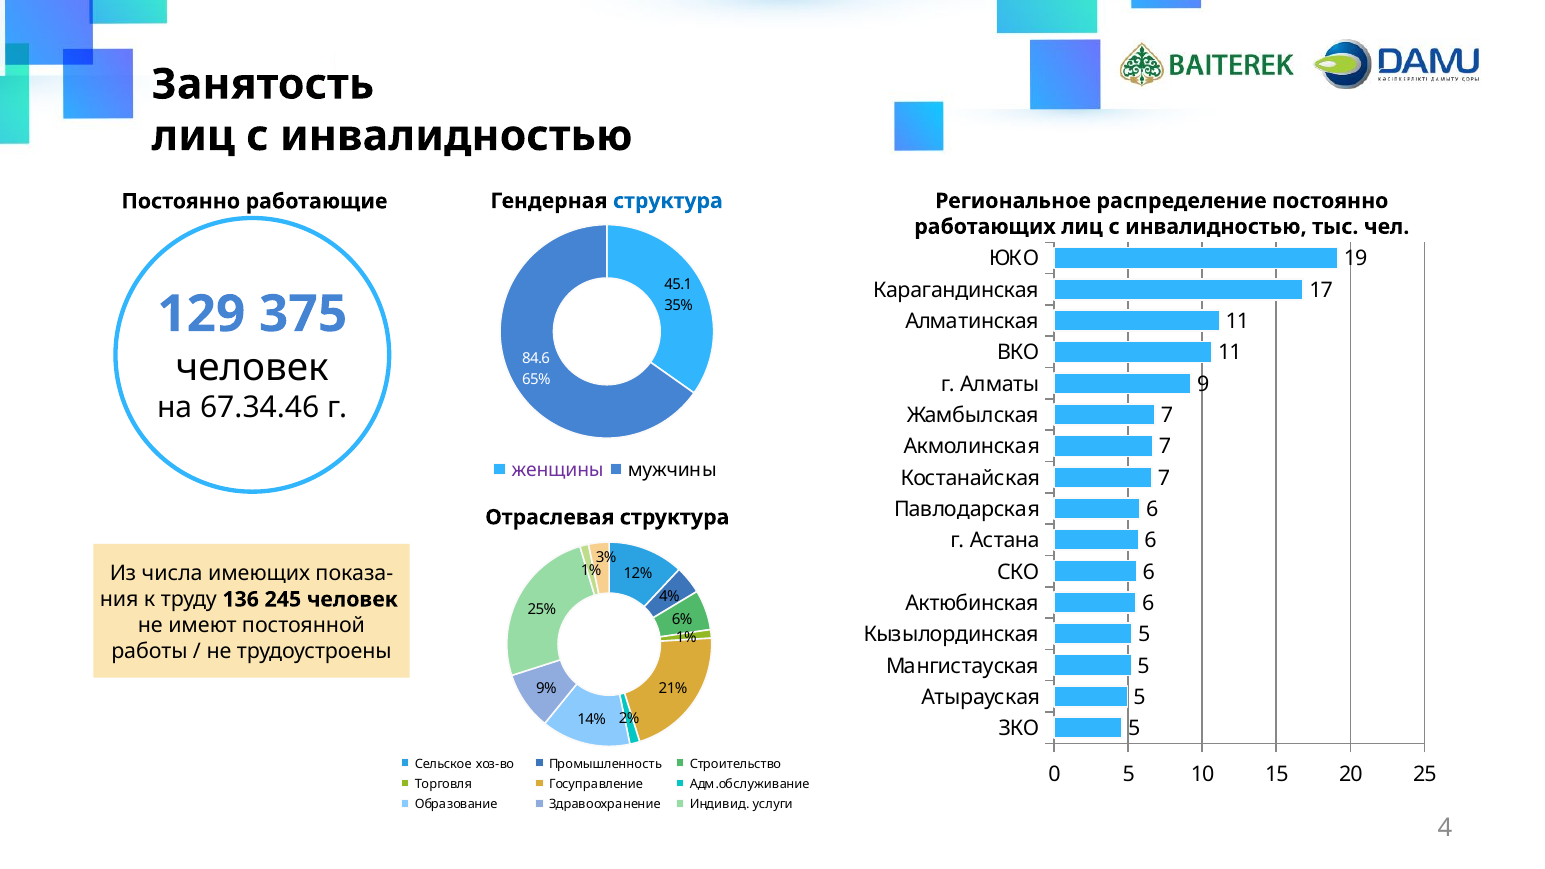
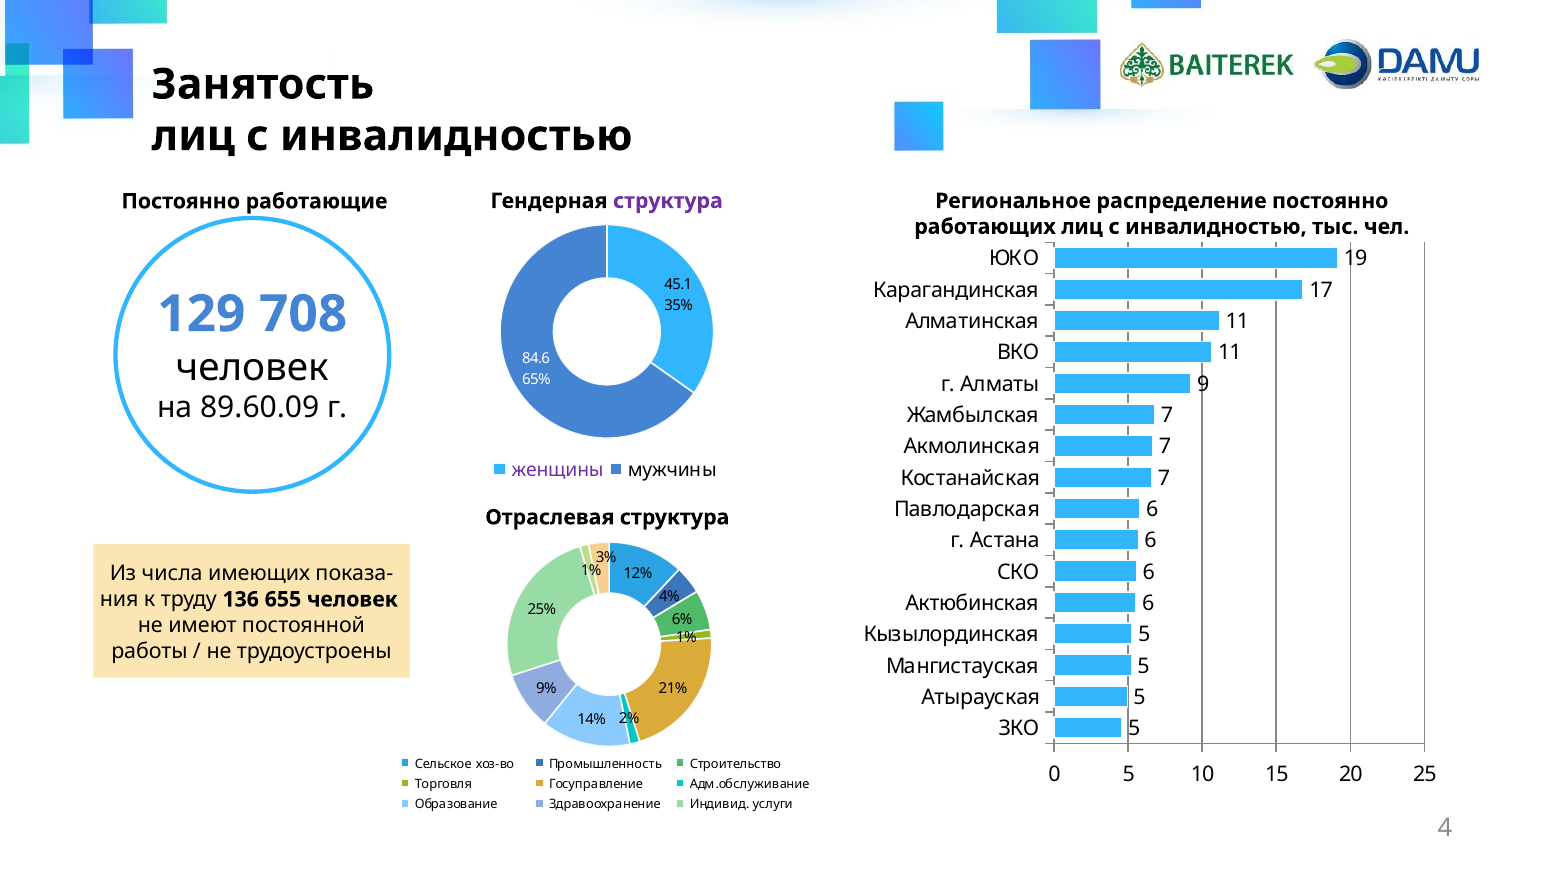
структура at (668, 201) colour: blue -> purple
375: 375 -> 708
67.34.46: 67.34.46 -> 89.60.09
245: 245 -> 655
